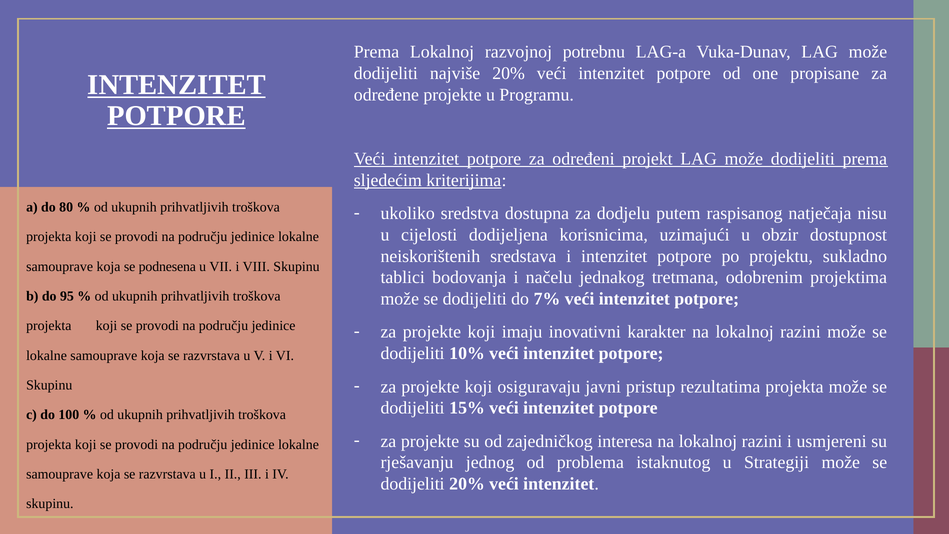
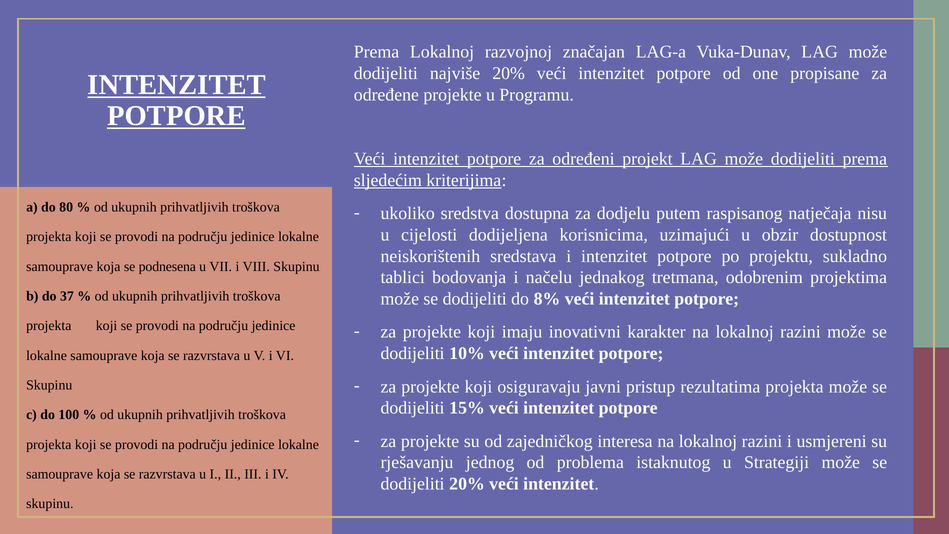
potrebnu: potrebnu -> značajan
95: 95 -> 37
7%: 7% -> 8%
